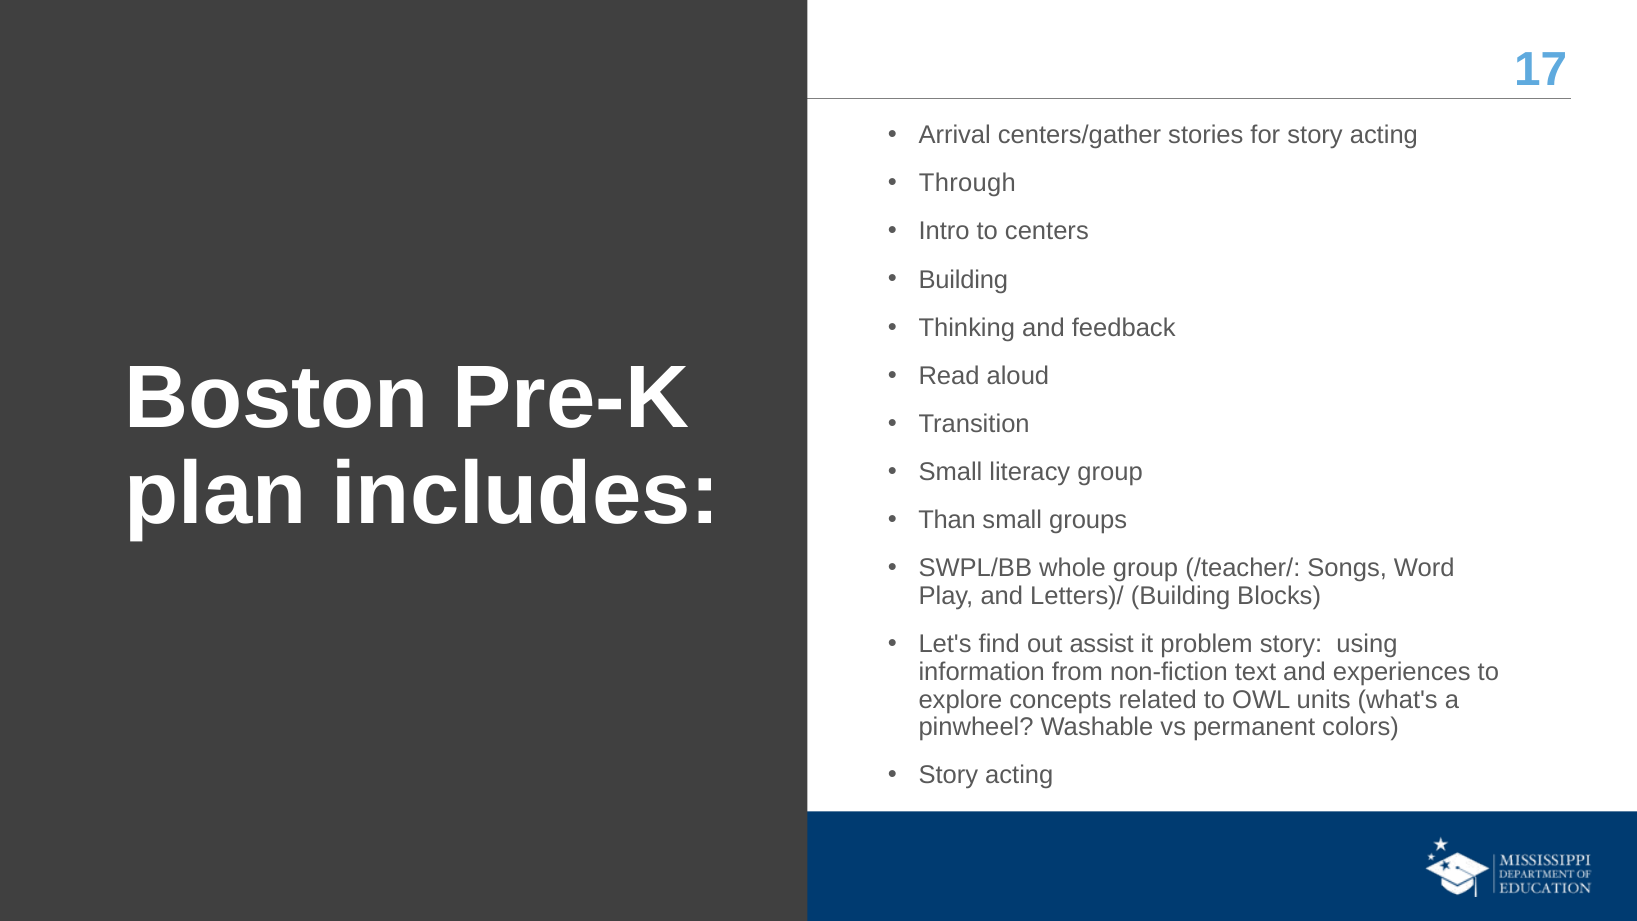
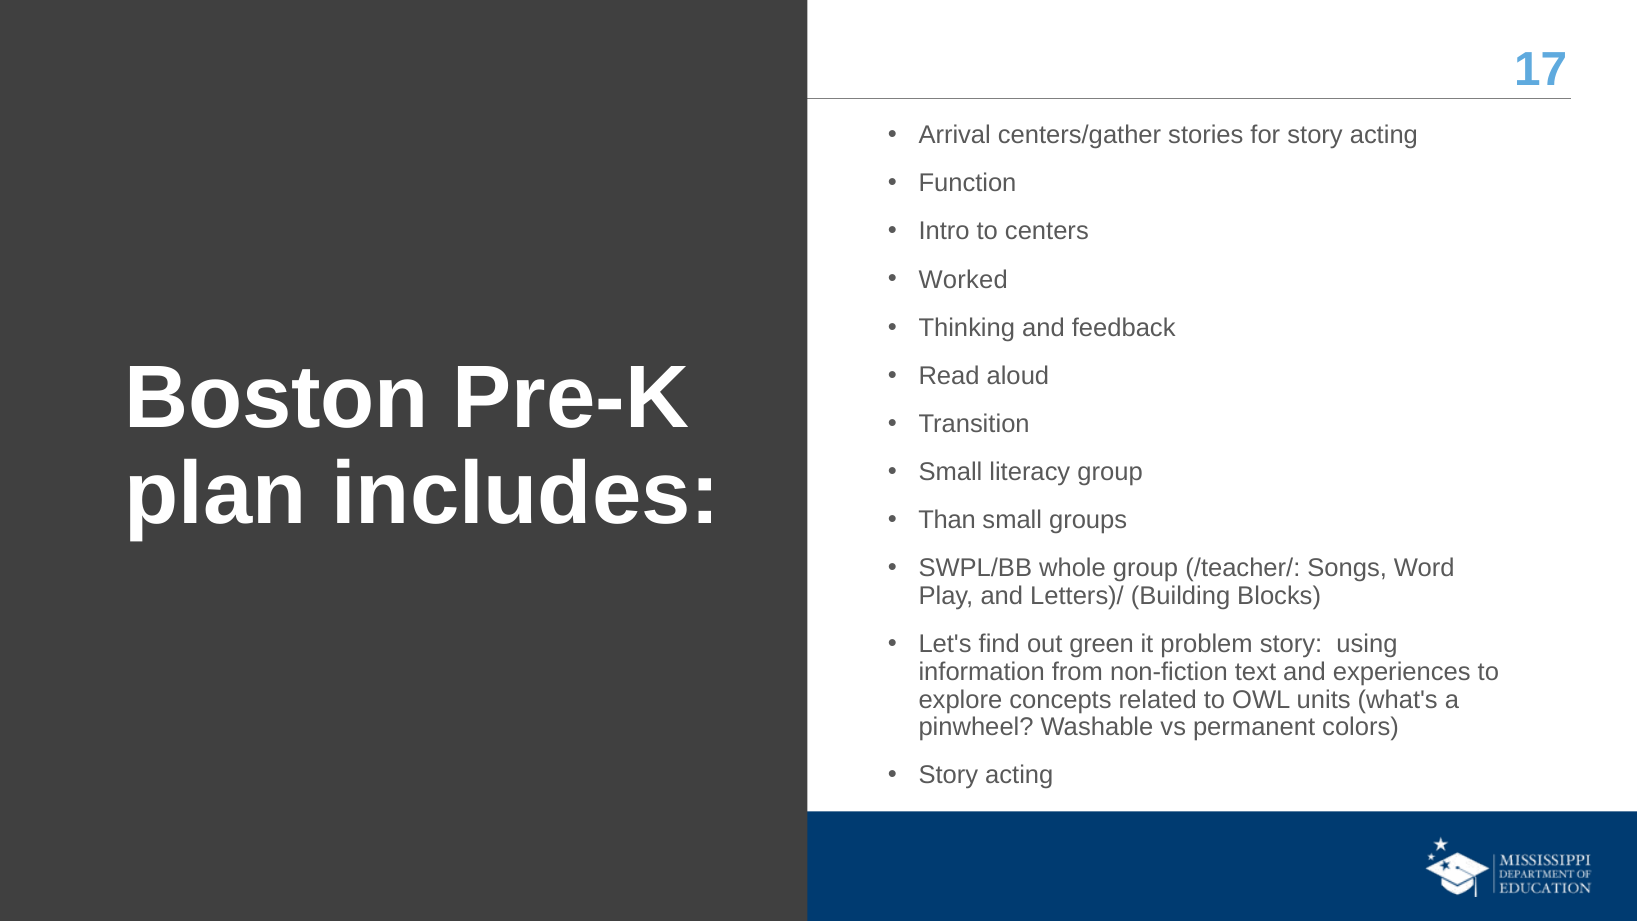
Through: Through -> Function
Building at (963, 280): Building -> Worked
assist: assist -> green
